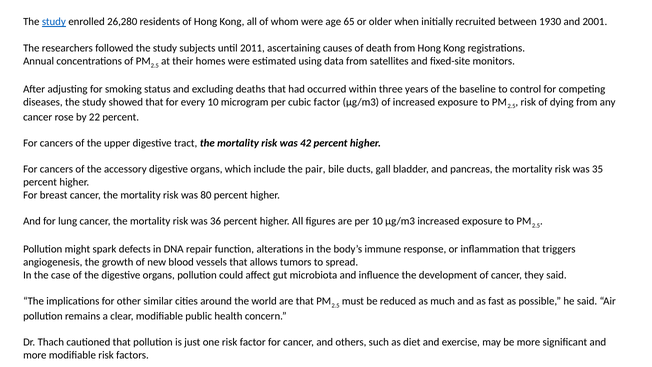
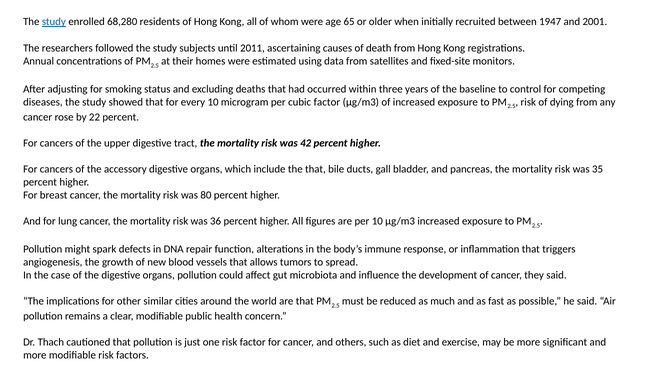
26,280: 26,280 -> 68,280
1930: 1930 -> 1947
the pair: pair -> that
